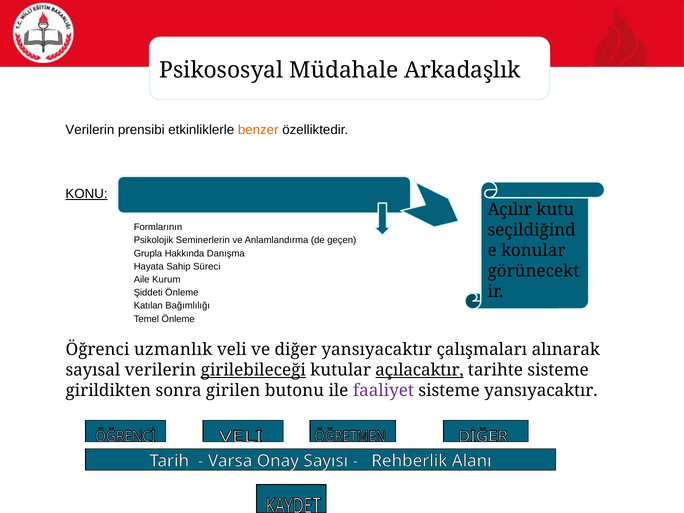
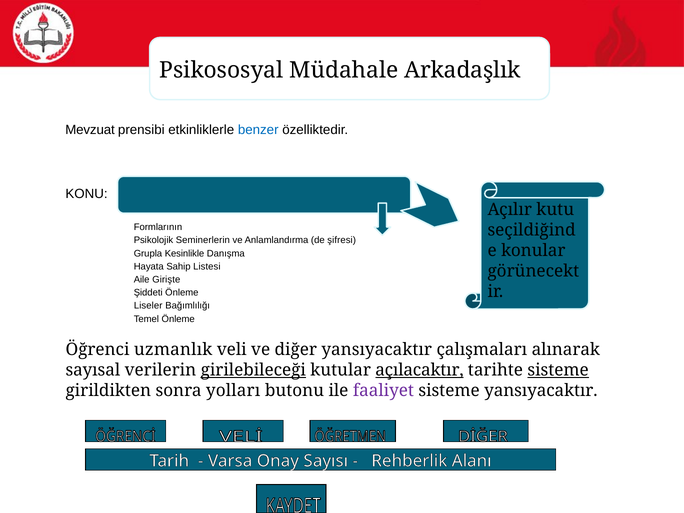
Verilerin at (90, 130): Verilerin -> Mevzuat
benzer colour: orange -> blue
KONU underline: present -> none
geçen: geçen -> şifresi
Hakkında: Hakkında -> Kesinlikle
Süreci: Süreci -> Listesi
Kurum: Kurum -> Girişte
Katılan: Katılan -> Liseler
sisteme at (558, 370) underline: none -> present
girilen: girilen -> yolları
